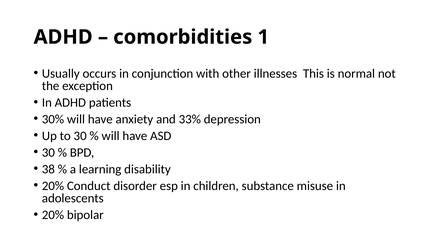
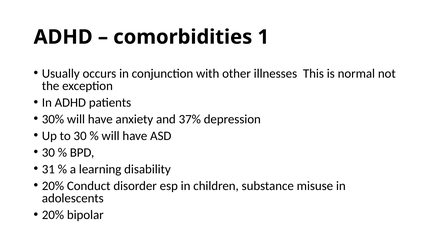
33%: 33% -> 37%
38: 38 -> 31
